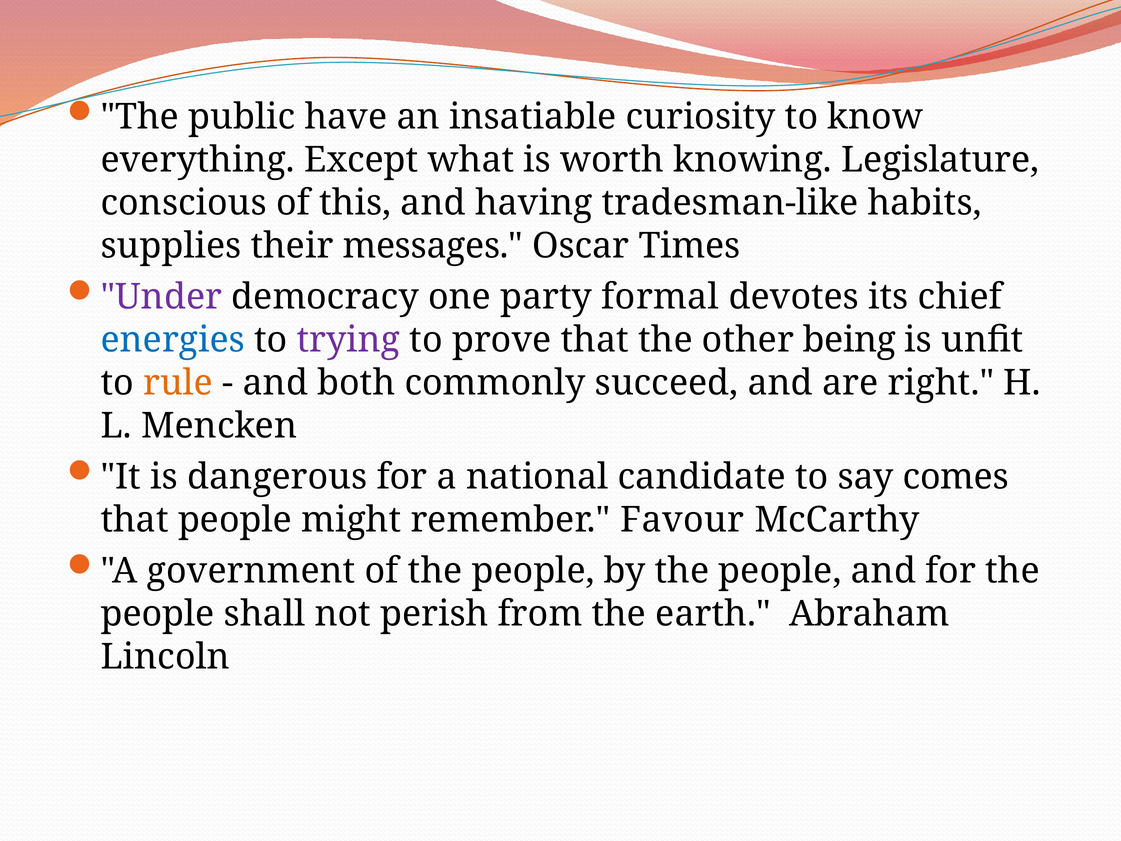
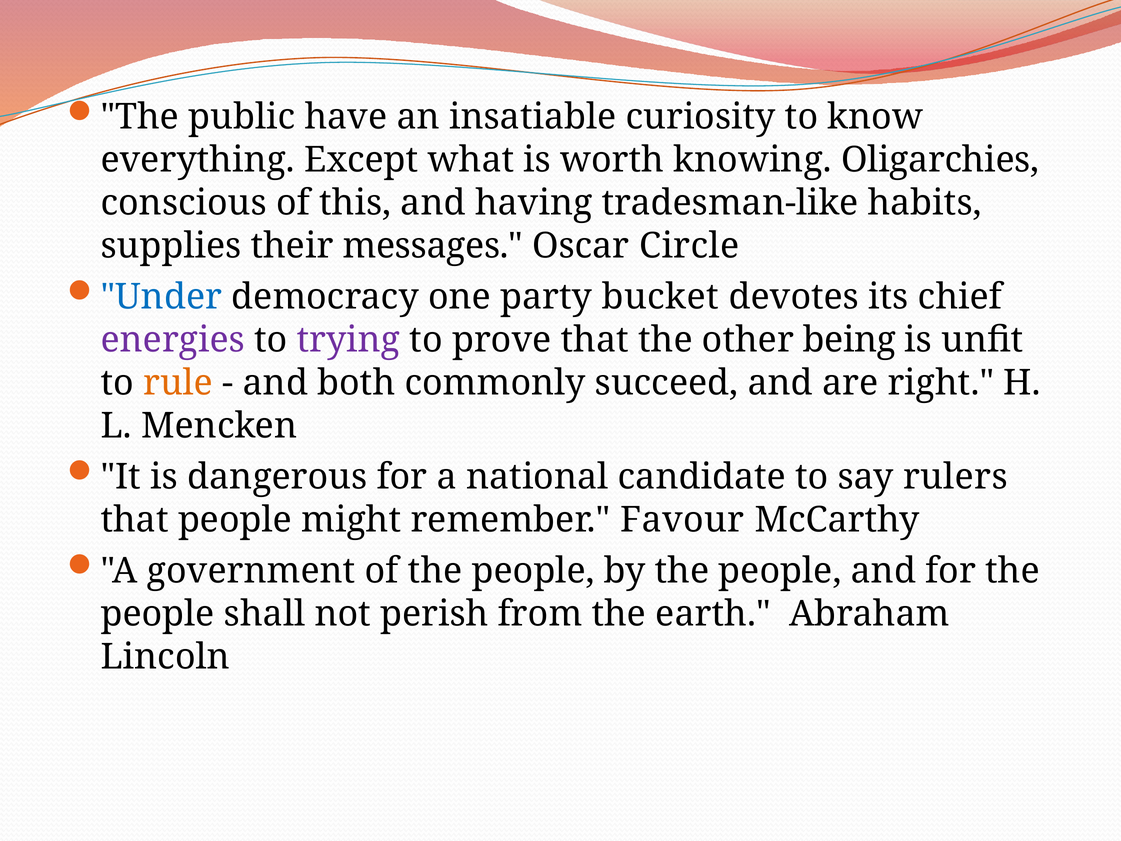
Legislature: Legislature -> Oligarchies
Times: Times -> Circle
Under colour: purple -> blue
formal: formal -> bucket
energies colour: blue -> purple
comes: comes -> rulers
